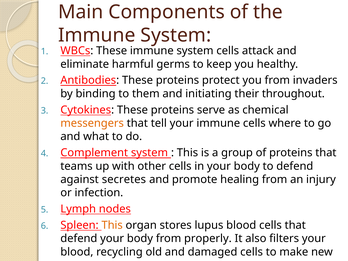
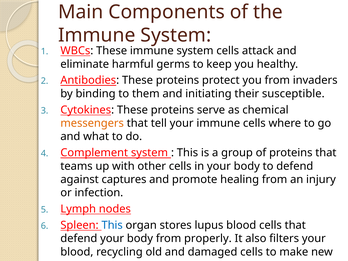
throughout: throughout -> susceptible
secretes: secretes -> captures
This at (112, 225) colour: orange -> blue
